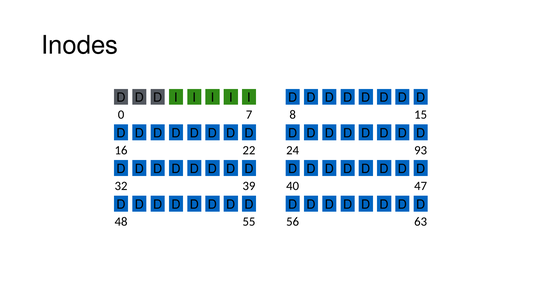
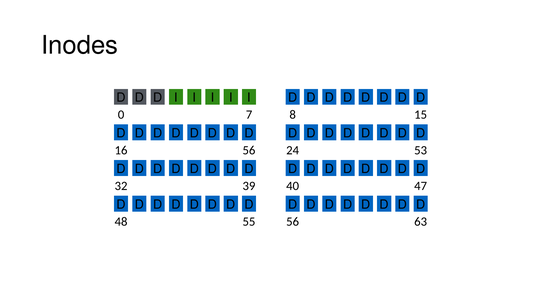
16 22: 22 -> 56
93: 93 -> 53
